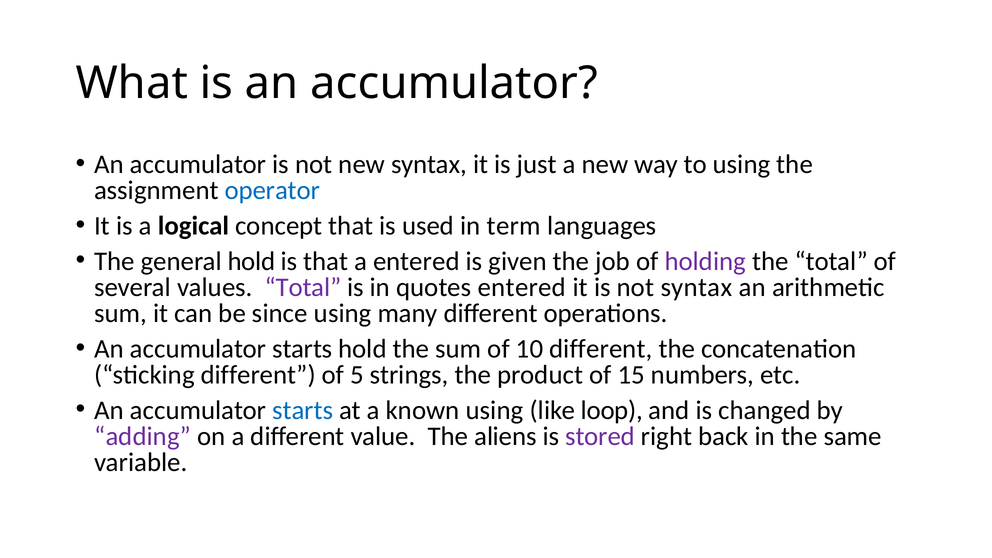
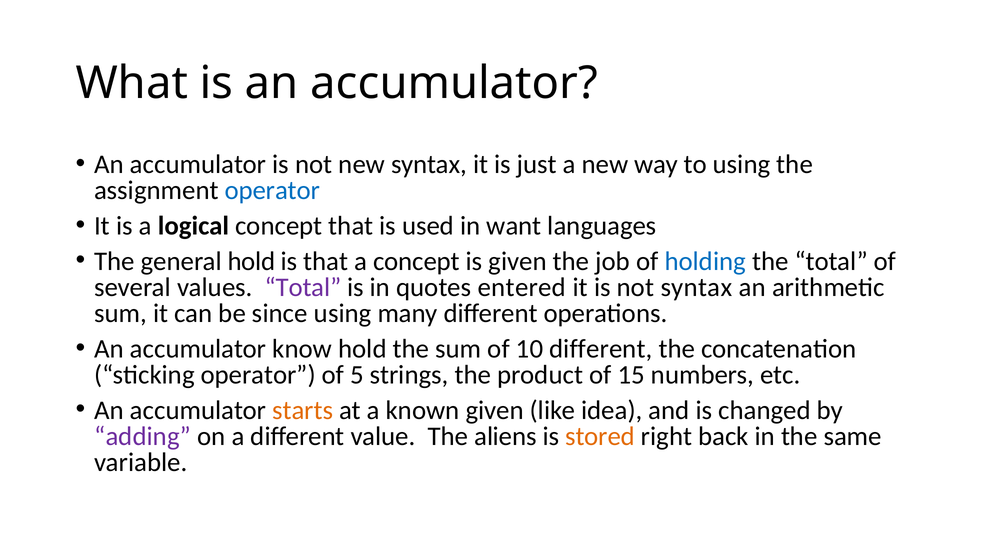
term: term -> want
a entered: entered -> concept
holding colour: purple -> blue
starts at (302, 349): starts -> know
sticking different: different -> operator
starts at (303, 410) colour: blue -> orange
known using: using -> given
loop: loop -> idea
stored colour: purple -> orange
